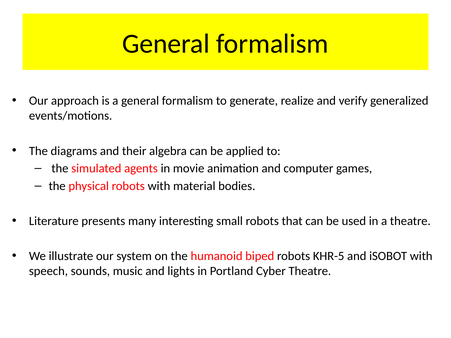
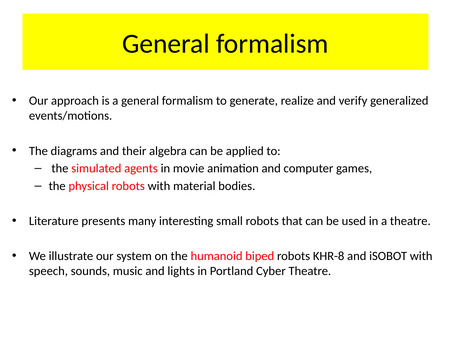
KHR-5: KHR-5 -> KHR-8
